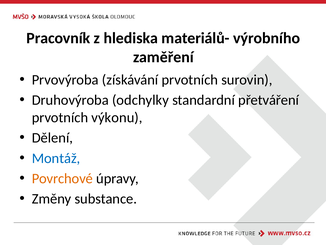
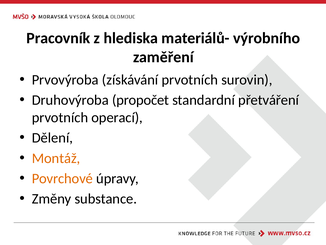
odchylky: odchylky -> propočet
výkonu: výkonu -> operací
Montáž colour: blue -> orange
